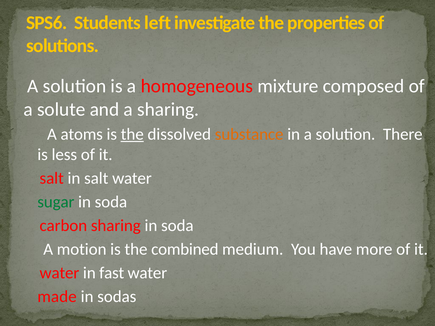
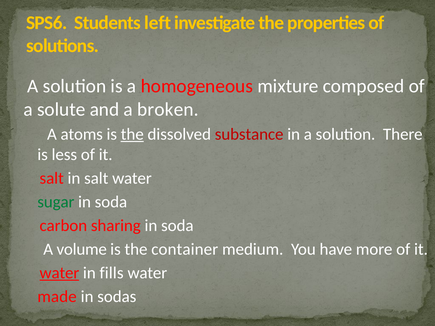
a sharing: sharing -> broken
substance colour: orange -> red
motion: motion -> volume
combined: combined -> container
water at (59, 273) underline: none -> present
fast: fast -> fills
